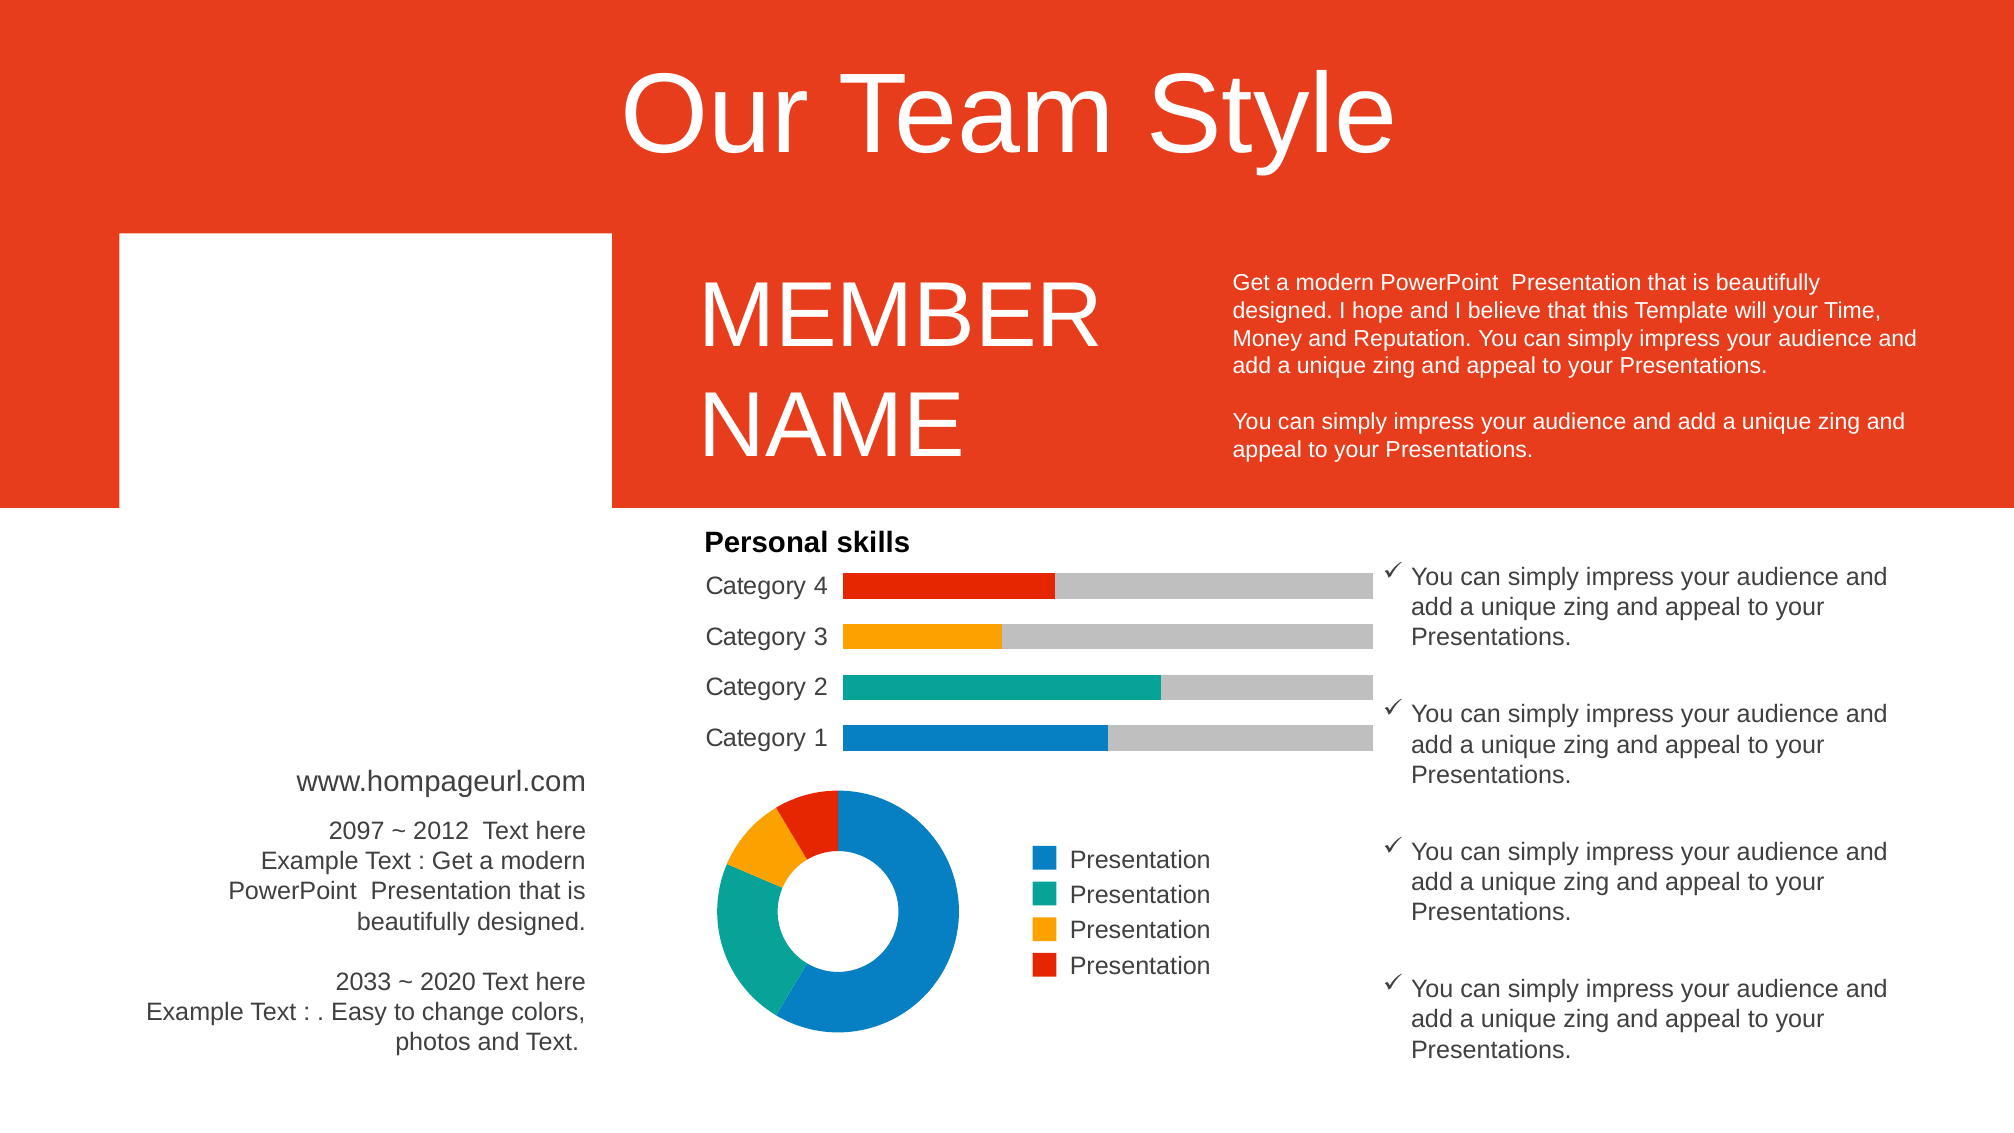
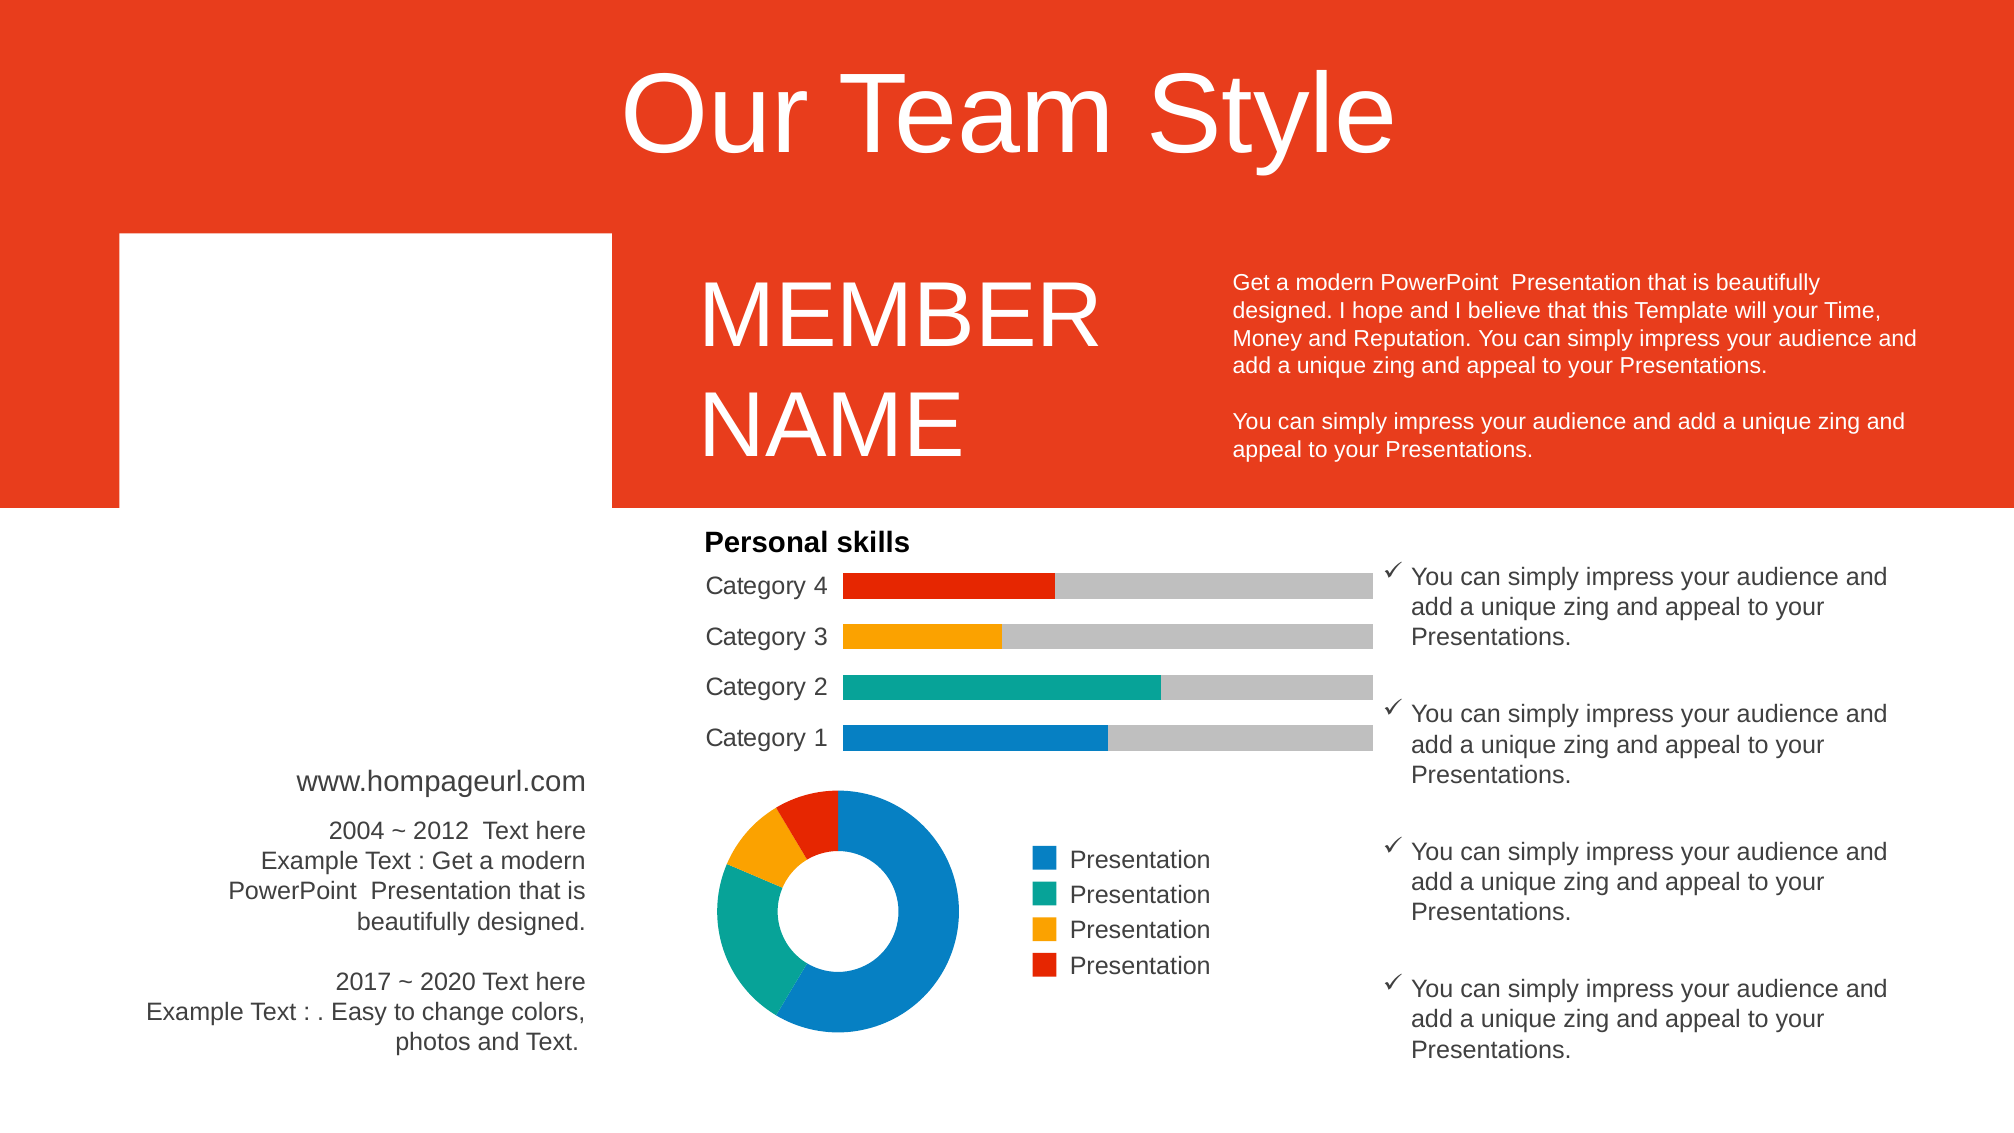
2097: 2097 -> 2004
2033: 2033 -> 2017
